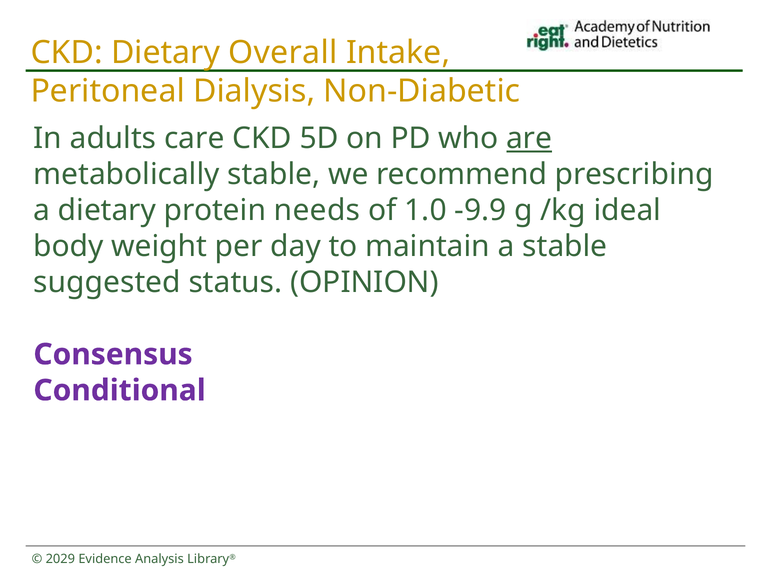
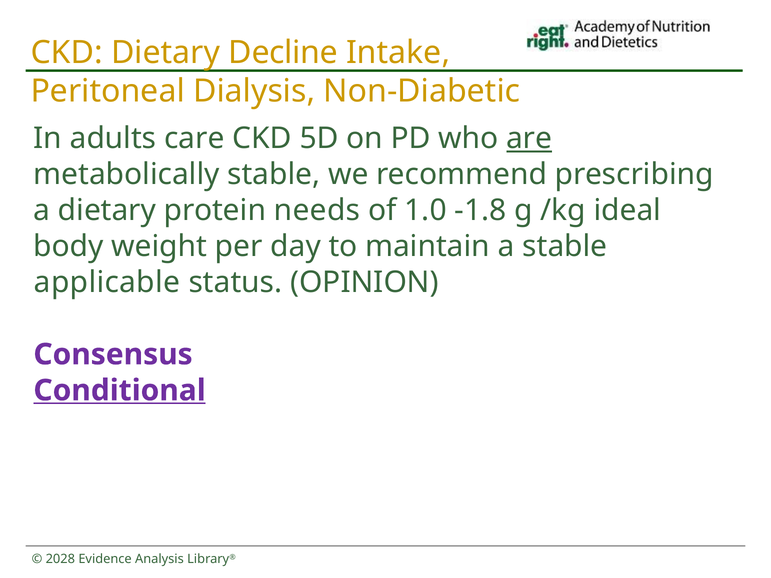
Overall: Overall -> Decline
-9.9: -9.9 -> -1.8
suggested: suggested -> applicable
Conditional underline: none -> present
2029: 2029 -> 2028
